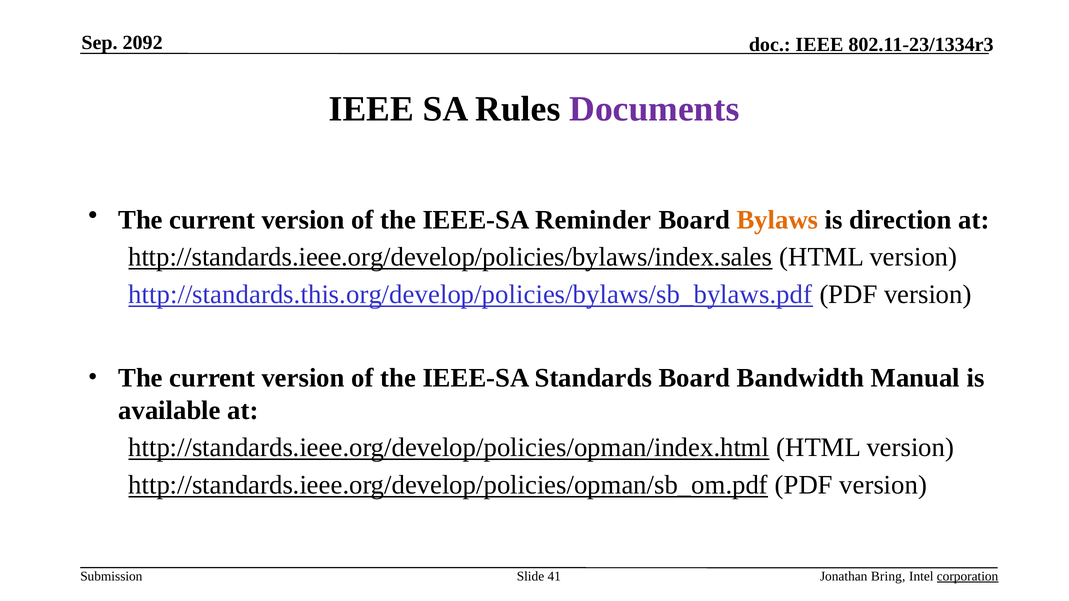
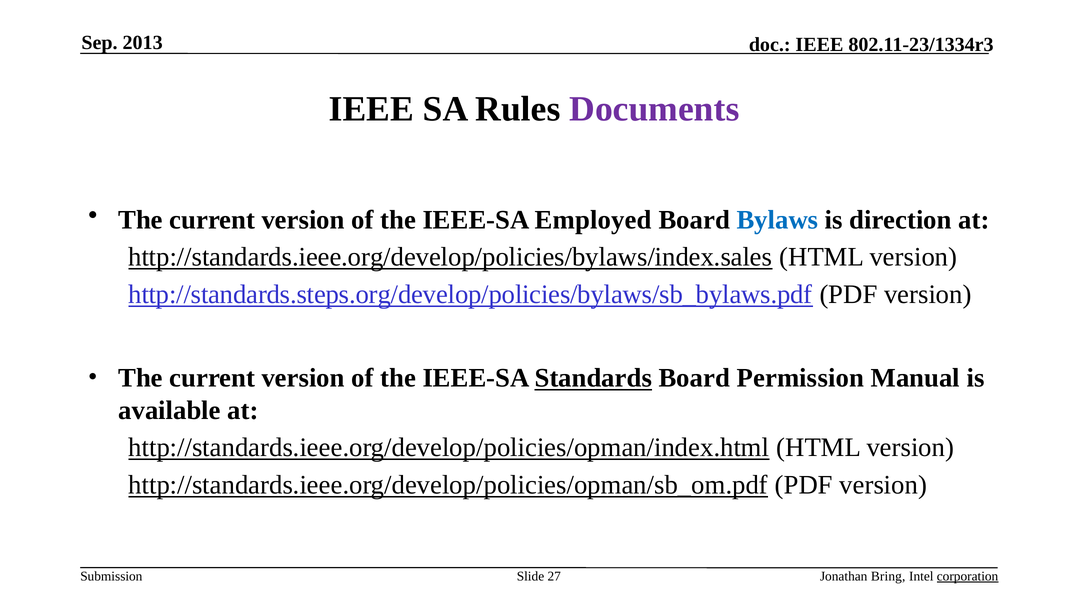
2092: 2092 -> 2013
Reminder: Reminder -> Employed
Bylaws colour: orange -> blue
http://standards.this.org/develop/policies/bylaws/sb_bylaws.pdf: http://standards.this.org/develop/policies/bylaws/sb_bylaws.pdf -> http://standards.steps.org/develop/policies/bylaws/sb_bylaws.pdf
Standards underline: none -> present
Bandwidth: Bandwidth -> Permission
41: 41 -> 27
